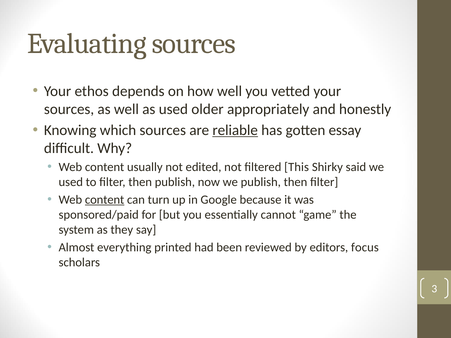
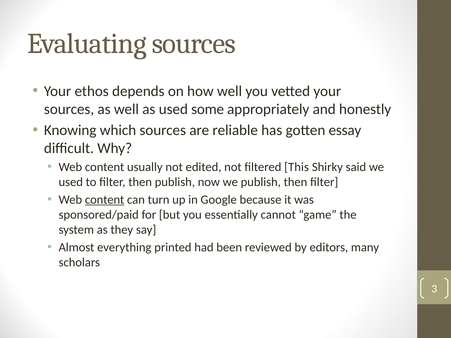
older: older -> some
reliable underline: present -> none
focus: focus -> many
